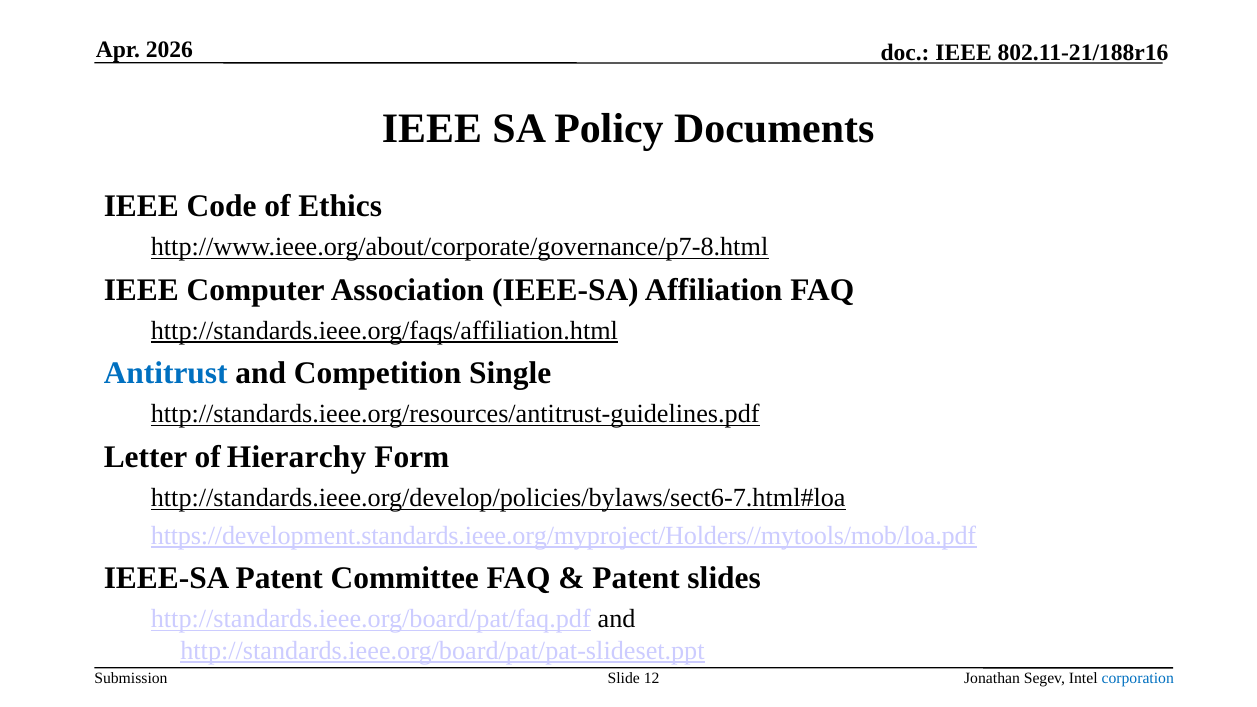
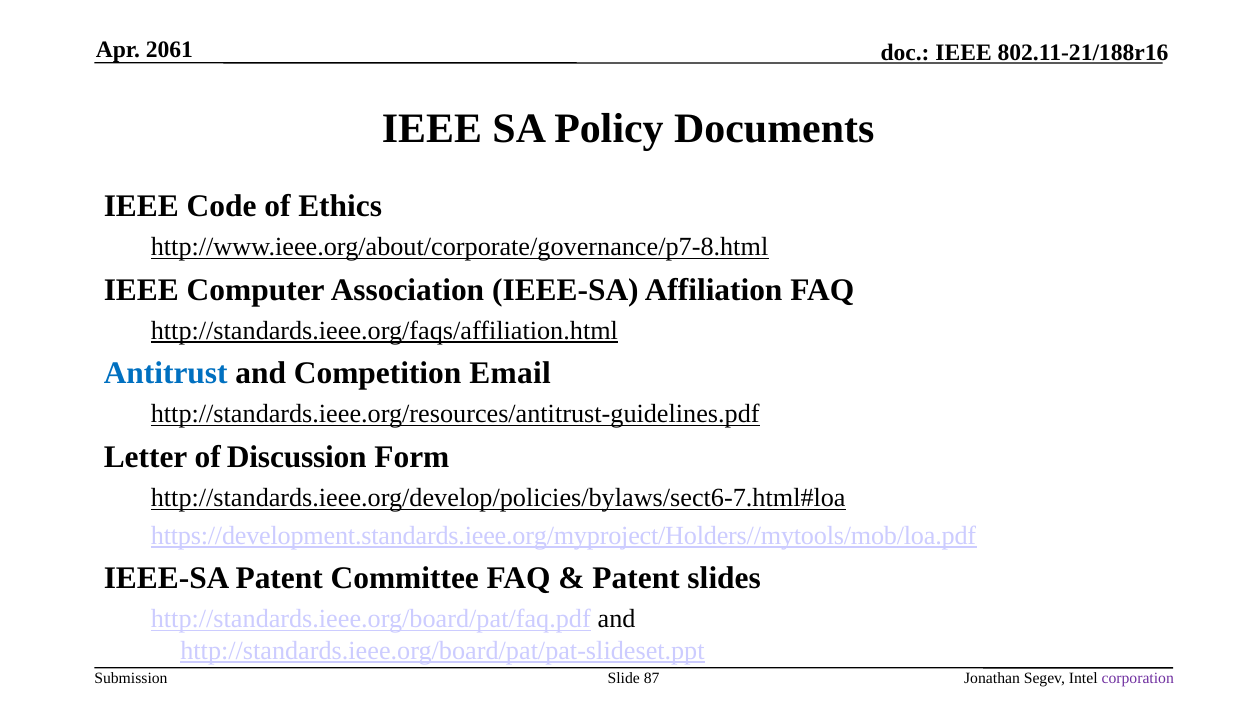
2026: 2026 -> 2061
Single: Single -> Email
Hierarchy: Hierarchy -> Discussion
12: 12 -> 87
corporation colour: blue -> purple
